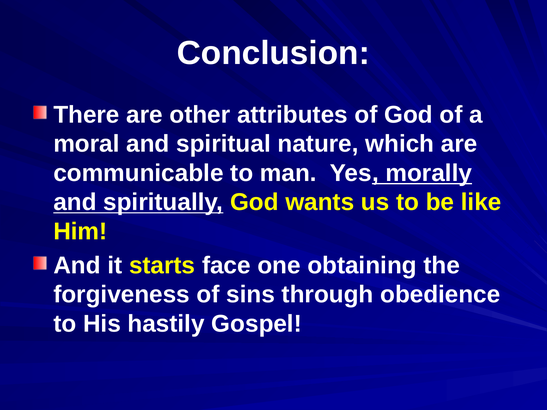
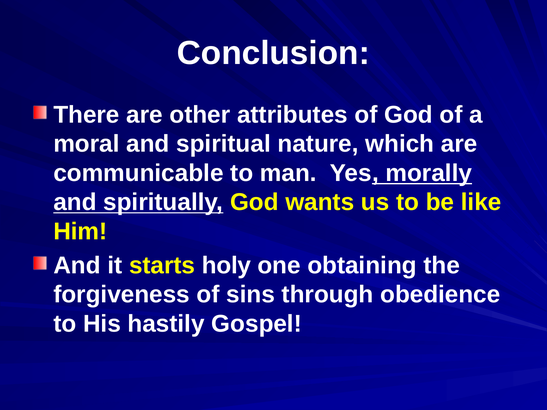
face: face -> holy
